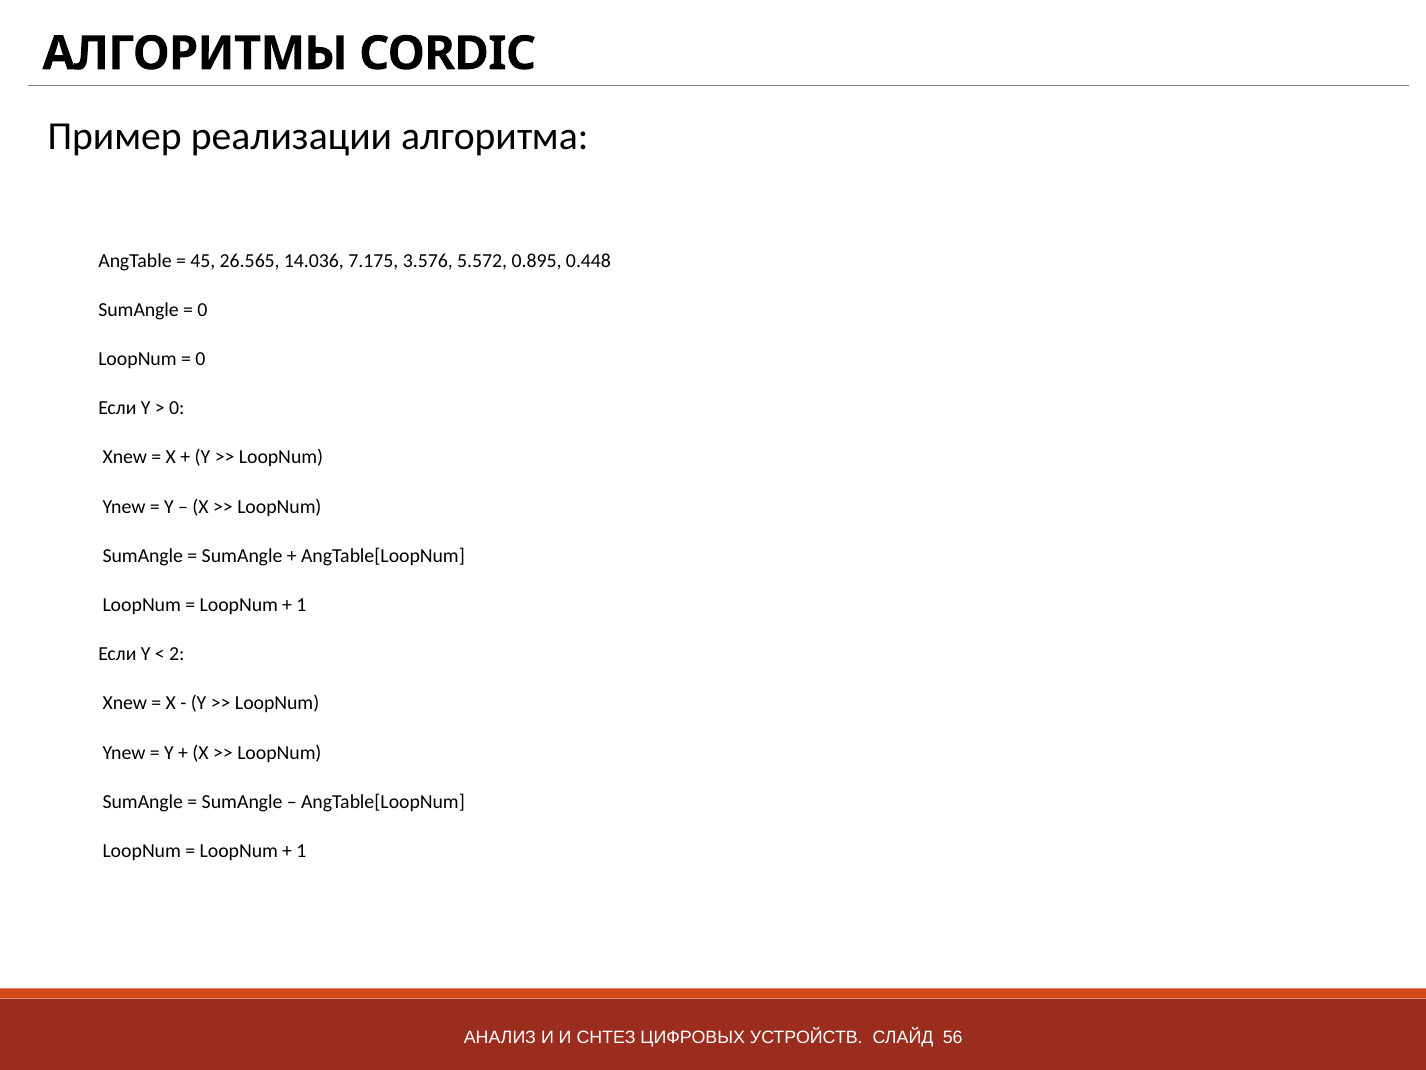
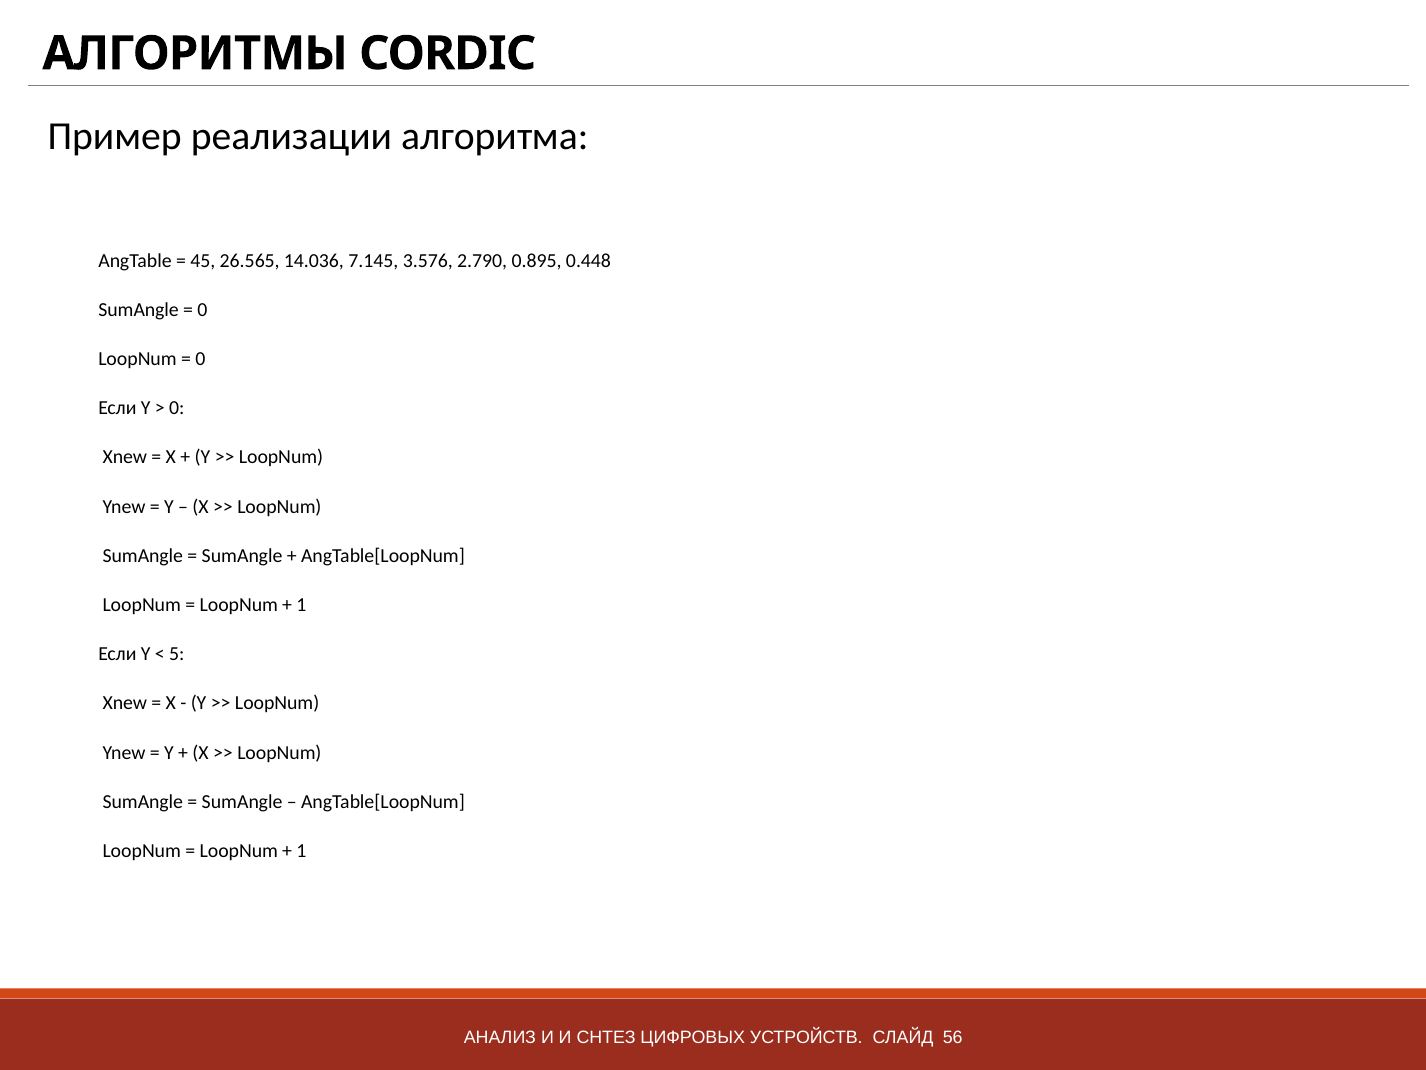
7.175: 7.175 -> 7.145
5.572: 5.572 -> 2.790
2: 2 -> 5
